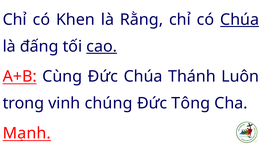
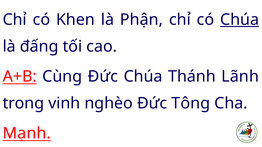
Rằng: Rằng -> Phận
cao underline: present -> none
Luôn: Luôn -> Lãnh
chúng: chúng -> nghèo
